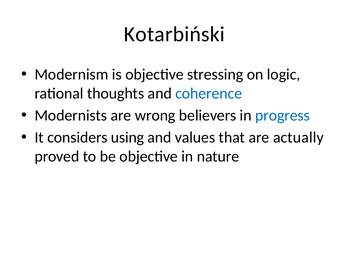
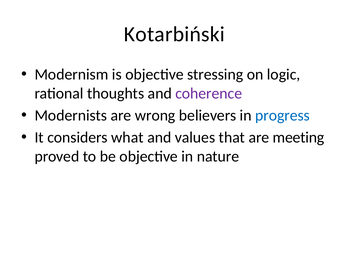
coherence colour: blue -> purple
using: using -> what
actually: actually -> meeting
